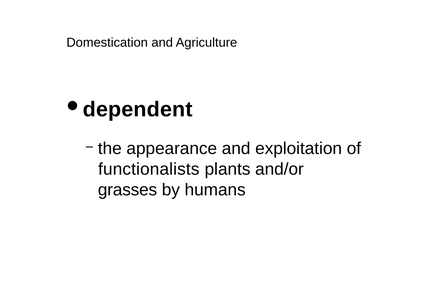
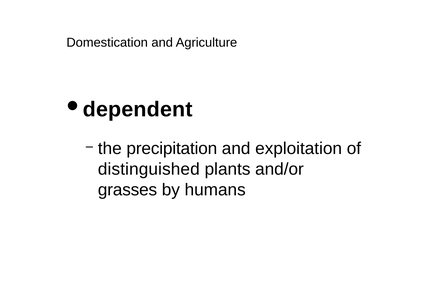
appearance: appearance -> precipitation
functionalists: functionalists -> distinguished
